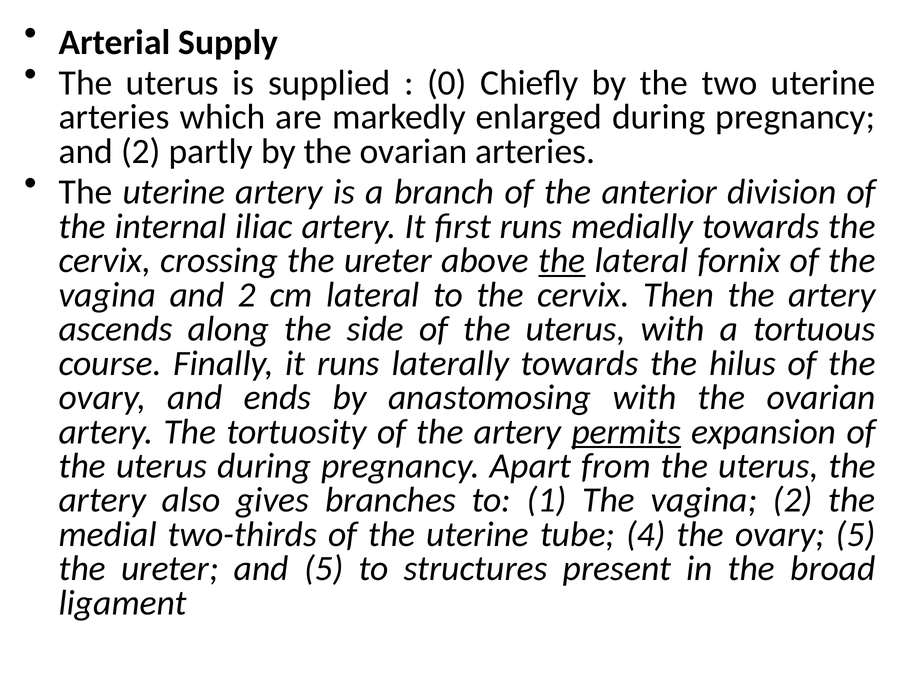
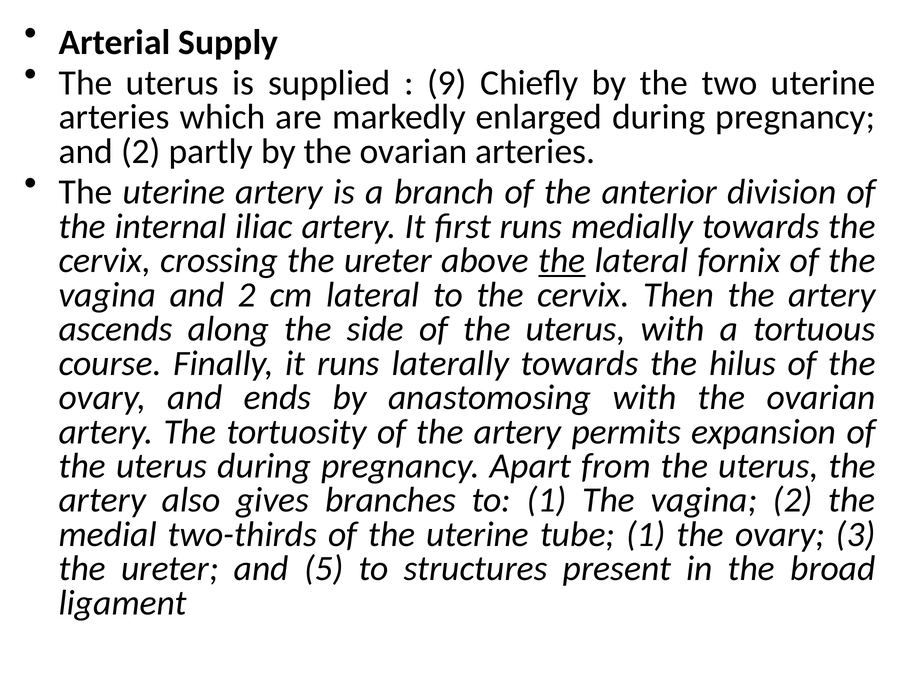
0: 0 -> 9
permits underline: present -> none
tube 4: 4 -> 1
ovary 5: 5 -> 3
